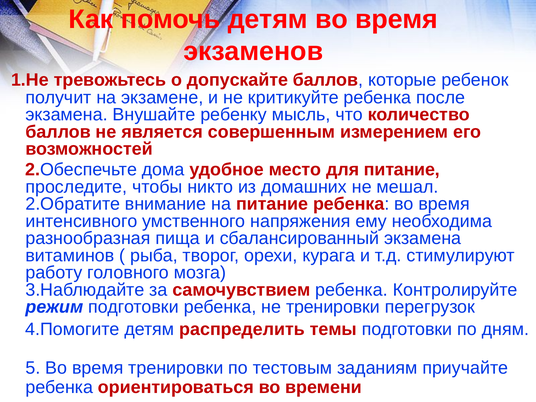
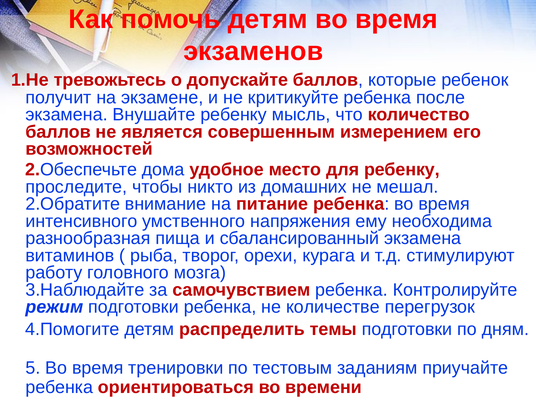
для питание: питание -> ребенку
не тренировки: тренировки -> количестве
